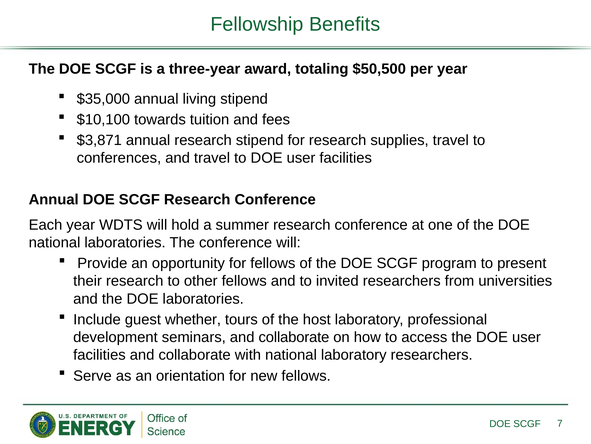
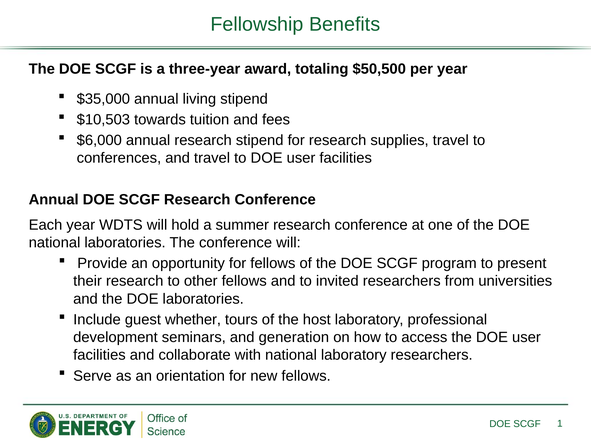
$10,100: $10,100 -> $10,503
$3,871: $3,871 -> $6,000
seminars and collaborate: collaborate -> generation
7: 7 -> 1
